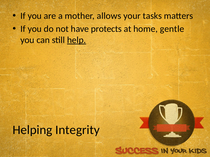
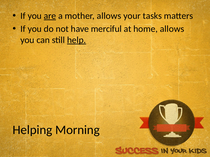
are underline: none -> present
protects: protects -> merciful
home gentle: gentle -> allows
Integrity: Integrity -> Morning
